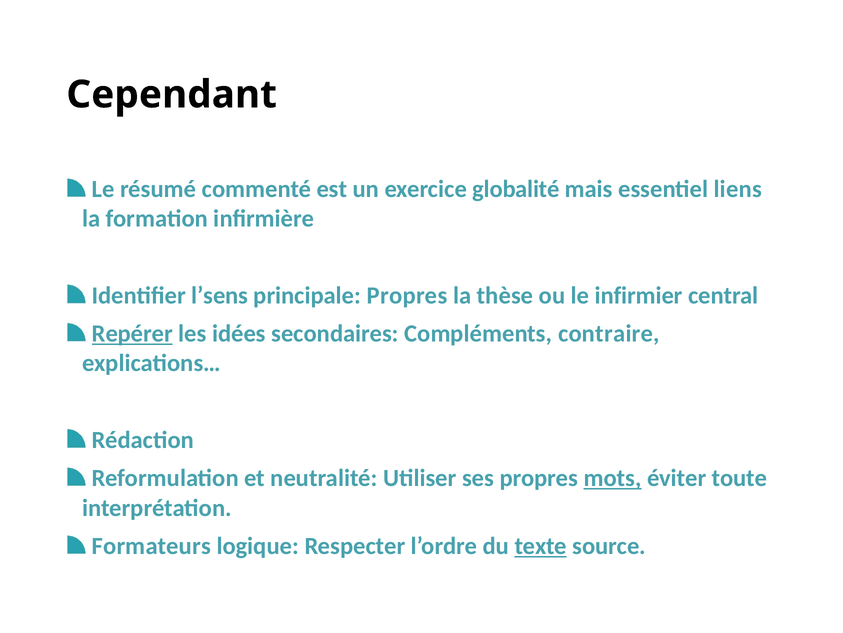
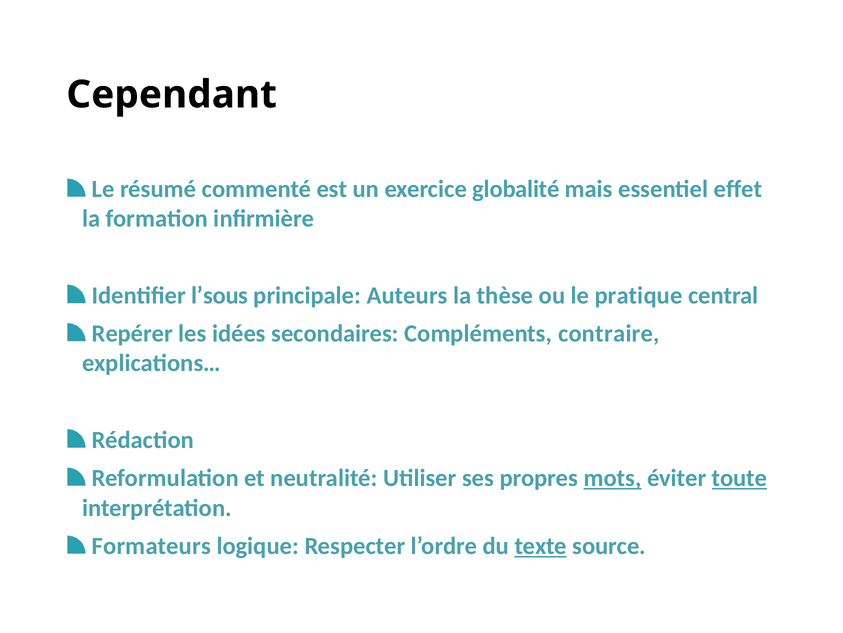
liens: liens -> effet
l’sens: l’sens -> l’sous
principale Propres: Propres -> Auteurs
infirmier: infirmier -> pratique
Repérer underline: present -> none
toute underline: none -> present
